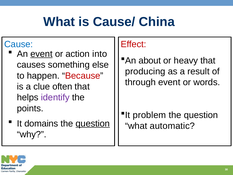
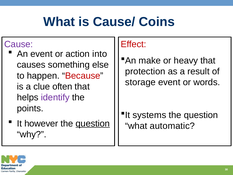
China: China -> Coins
Cause colour: blue -> purple
event at (41, 54) underline: present -> none
about: about -> make
producing: producing -> protection
through: through -> storage
problem: problem -> systems
domains: domains -> however
